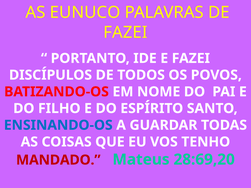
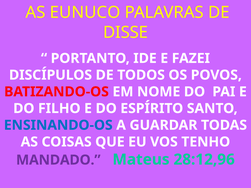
FAZEI at (125, 33): FAZEI -> DISSE
MANDADO colour: red -> purple
28:69,20: 28:69,20 -> 28:12,96
